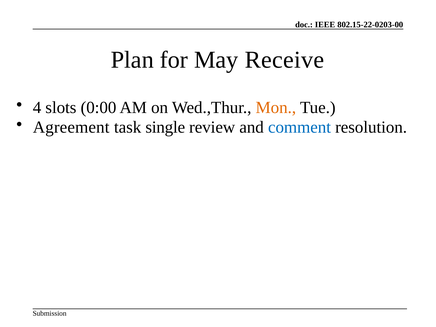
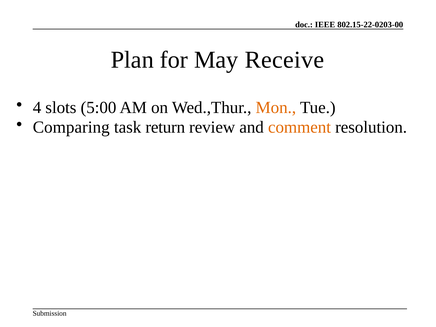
0:00: 0:00 -> 5:00
Agreement: Agreement -> Comparing
single: single -> return
comment colour: blue -> orange
